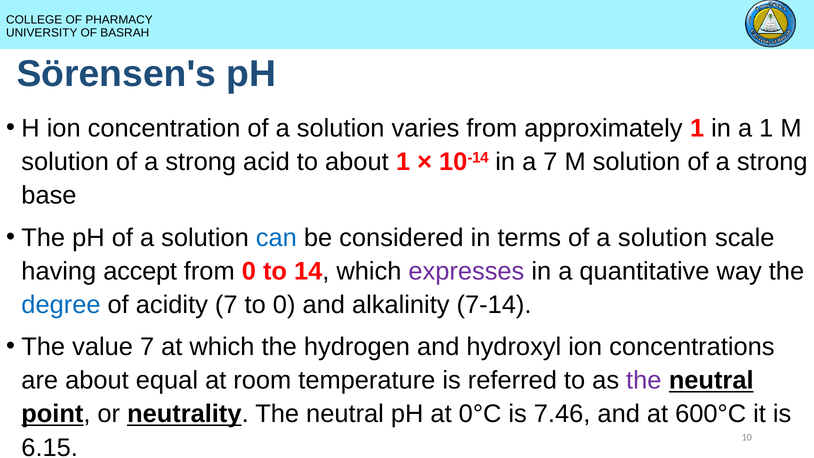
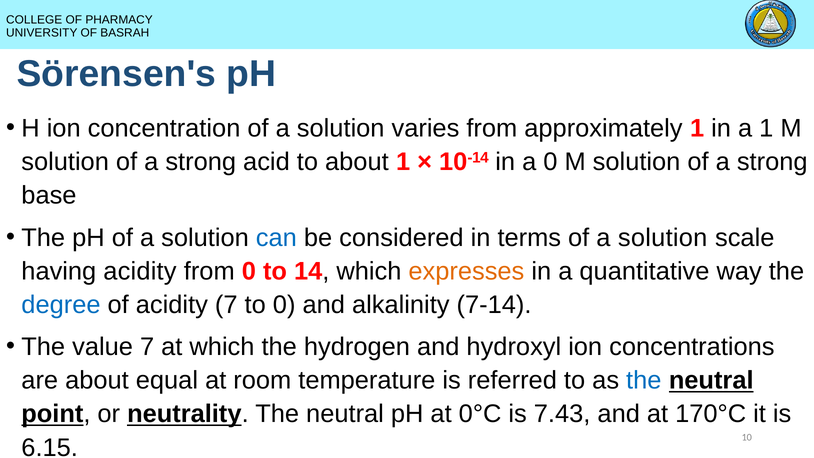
a 7: 7 -> 0
having accept: accept -> acidity
expresses colour: purple -> orange
the at (644, 380) colour: purple -> blue
7.46: 7.46 -> 7.43
600°C: 600°C -> 170°C
